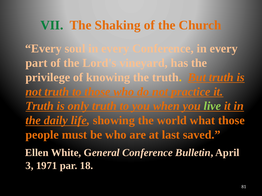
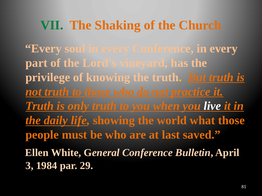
live colour: light green -> white
1971: 1971 -> 1984
18: 18 -> 29
